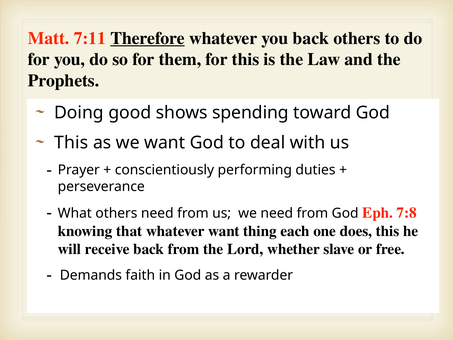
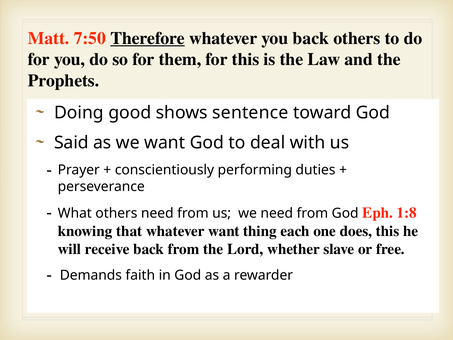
7:11: 7:11 -> 7:50
spending: spending -> sentence
This at (71, 142): This -> Said
7:8: 7:8 -> 1:8
